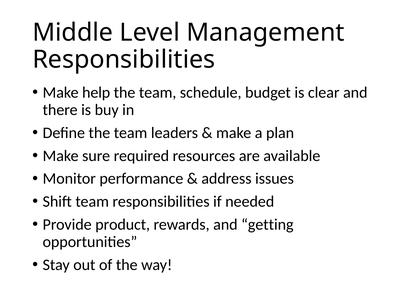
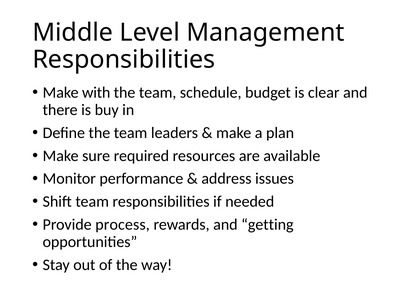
help: help -> with
product: product -> process
